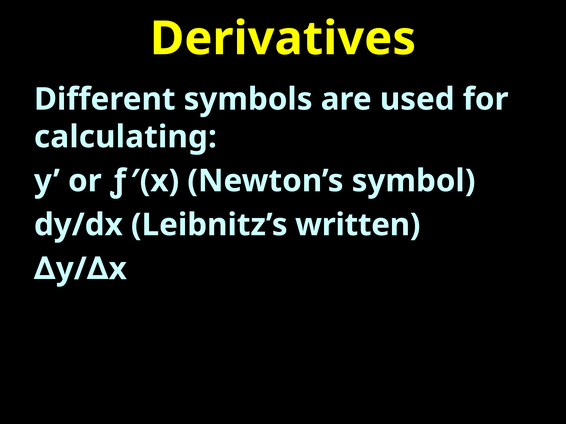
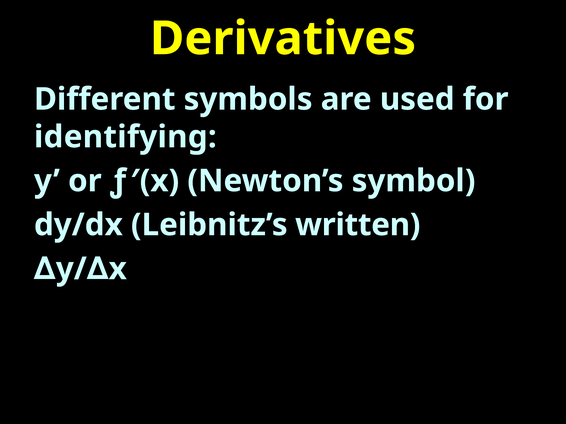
calculating: calculating -> identifying
